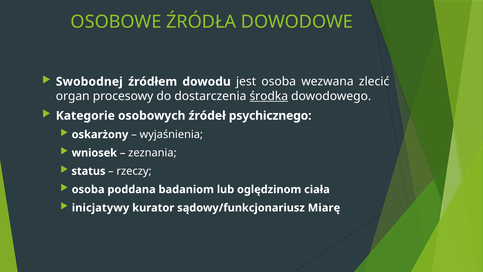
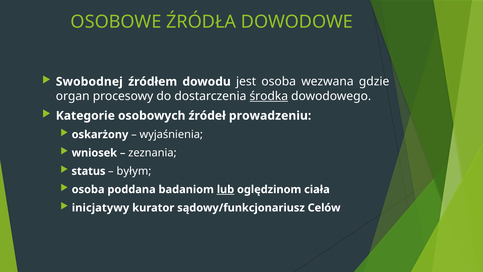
zlecić: zlecić -> gdzie
psychicznego: psychicznego -> prowadzeniu
rzeczy: rzeczy -> byłym
lub underline: none -> present
Miarę: Miarę -> Celów
